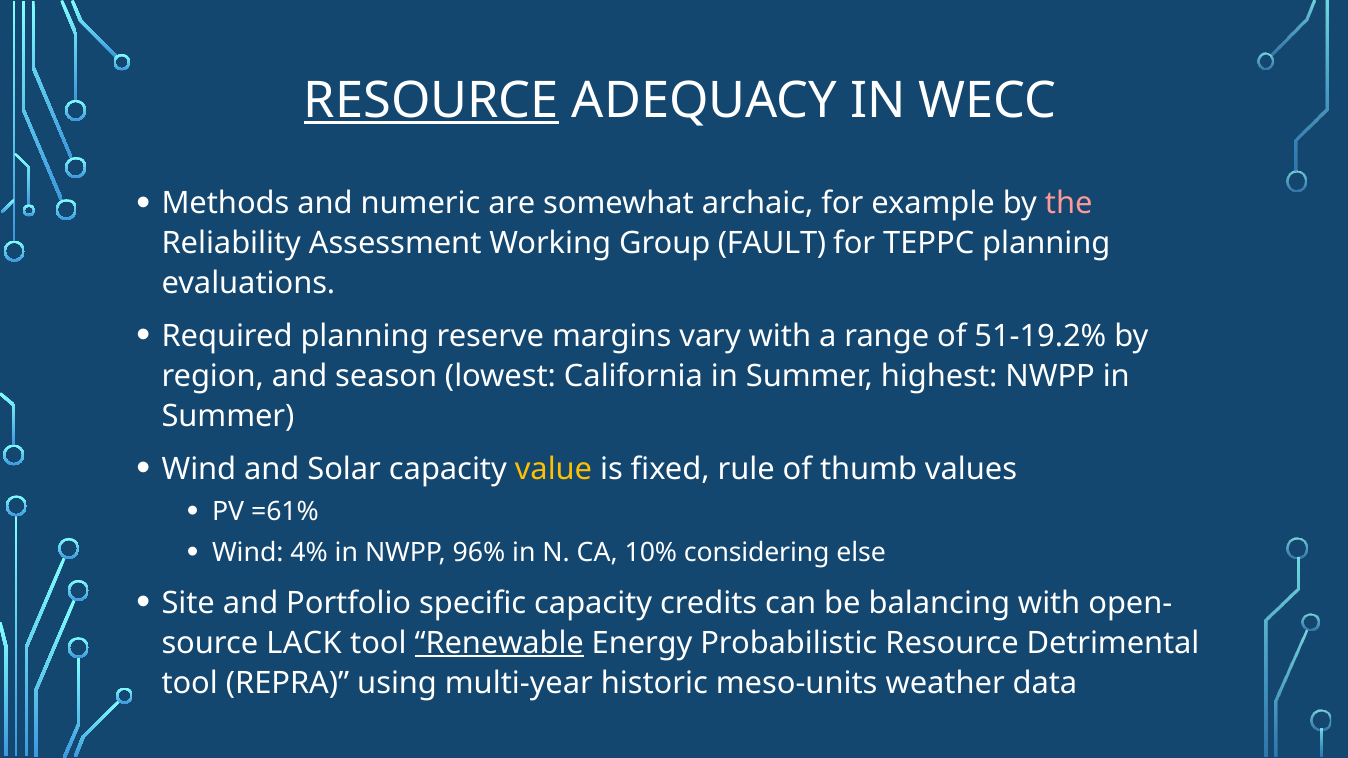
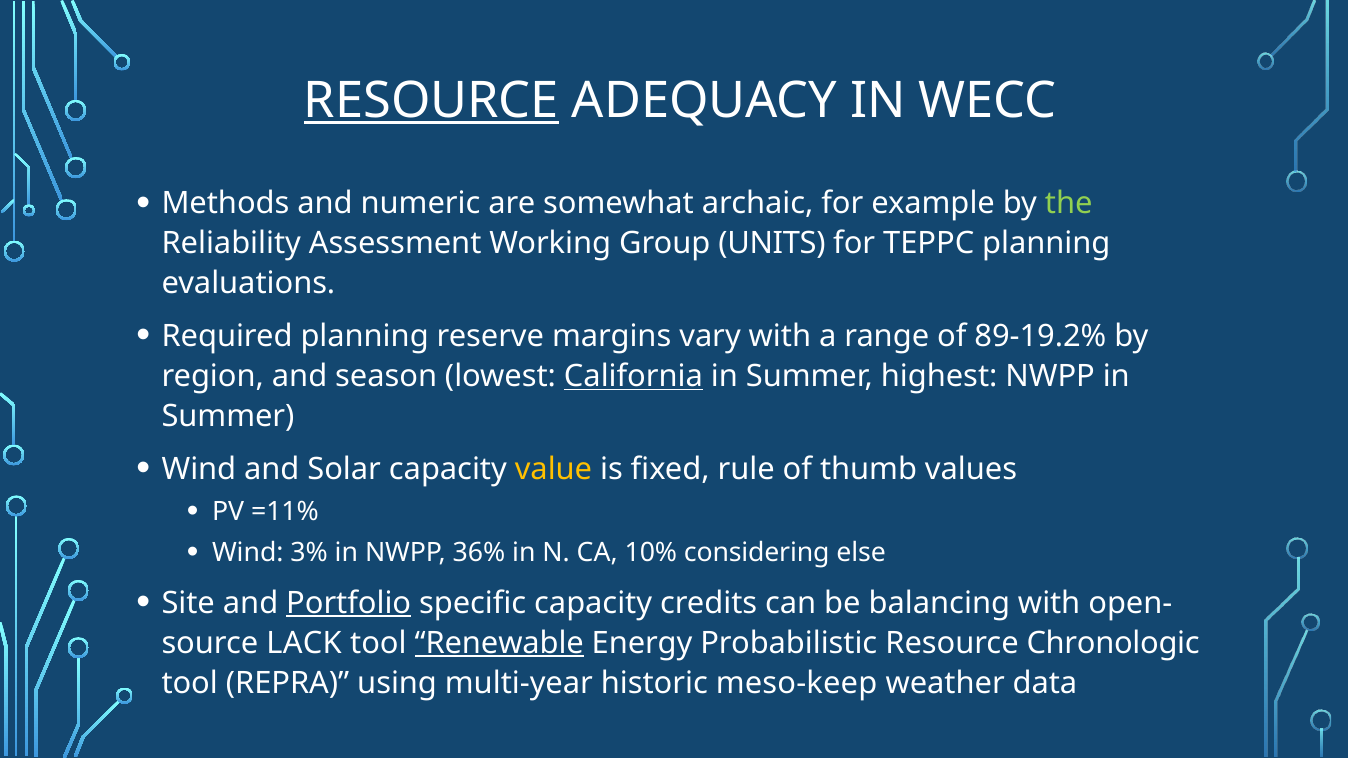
the colour: pink -> light green
FAULT: FAULT -> UNITS
51-19.2%: 51-19.2% -> 89-19.2%
California underline: none -> present
=61%: =61% -> =11%
4%: 4% -> 3%
96%: 96% -> 36%
Portfolio underline: none -> present
Detrimental: Detrimental -> Chronologic
meso-units: meso-units -> meso-keep
